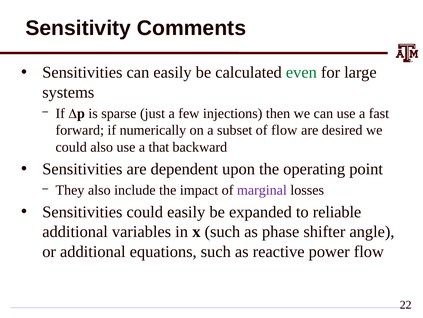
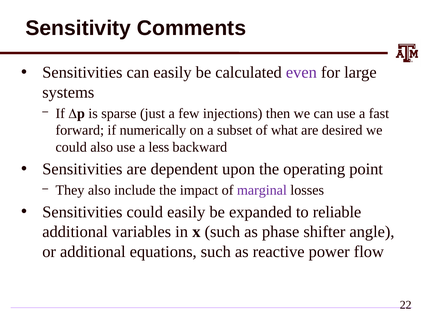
even colour: green -> purple
of flow: flow -> what
that: that -> less
